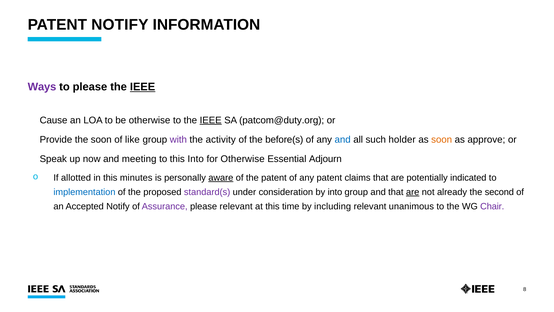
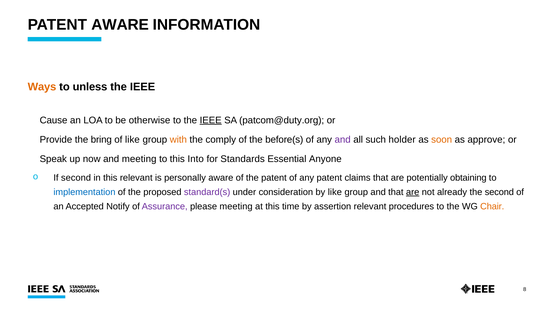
PATENT NOTIFY: NOTIFY -> AWARE
Ways colour: purple -> orange
to please: please -> unless
IEEE at (143, 87) underline: present -> none
the soon: soon -> bring
with colour: purple -> orange
activity: activity -> comply
and at (343, 139) colour: blue -> purple
for Otherwise: Otherwise -> Standards
Adjourn: Adjourn -> Anyone
If allotted: allotted -> second
this minutes: minutes -> relevant
aware at (221, 178) underline: present -> none
indicated: indicated -> obtaining
by into: into -> like
please relevant: relevant -> meeting
including: including -> assertion
unanimous: unanimous -> procedures
Chair colour: purple -> orange
